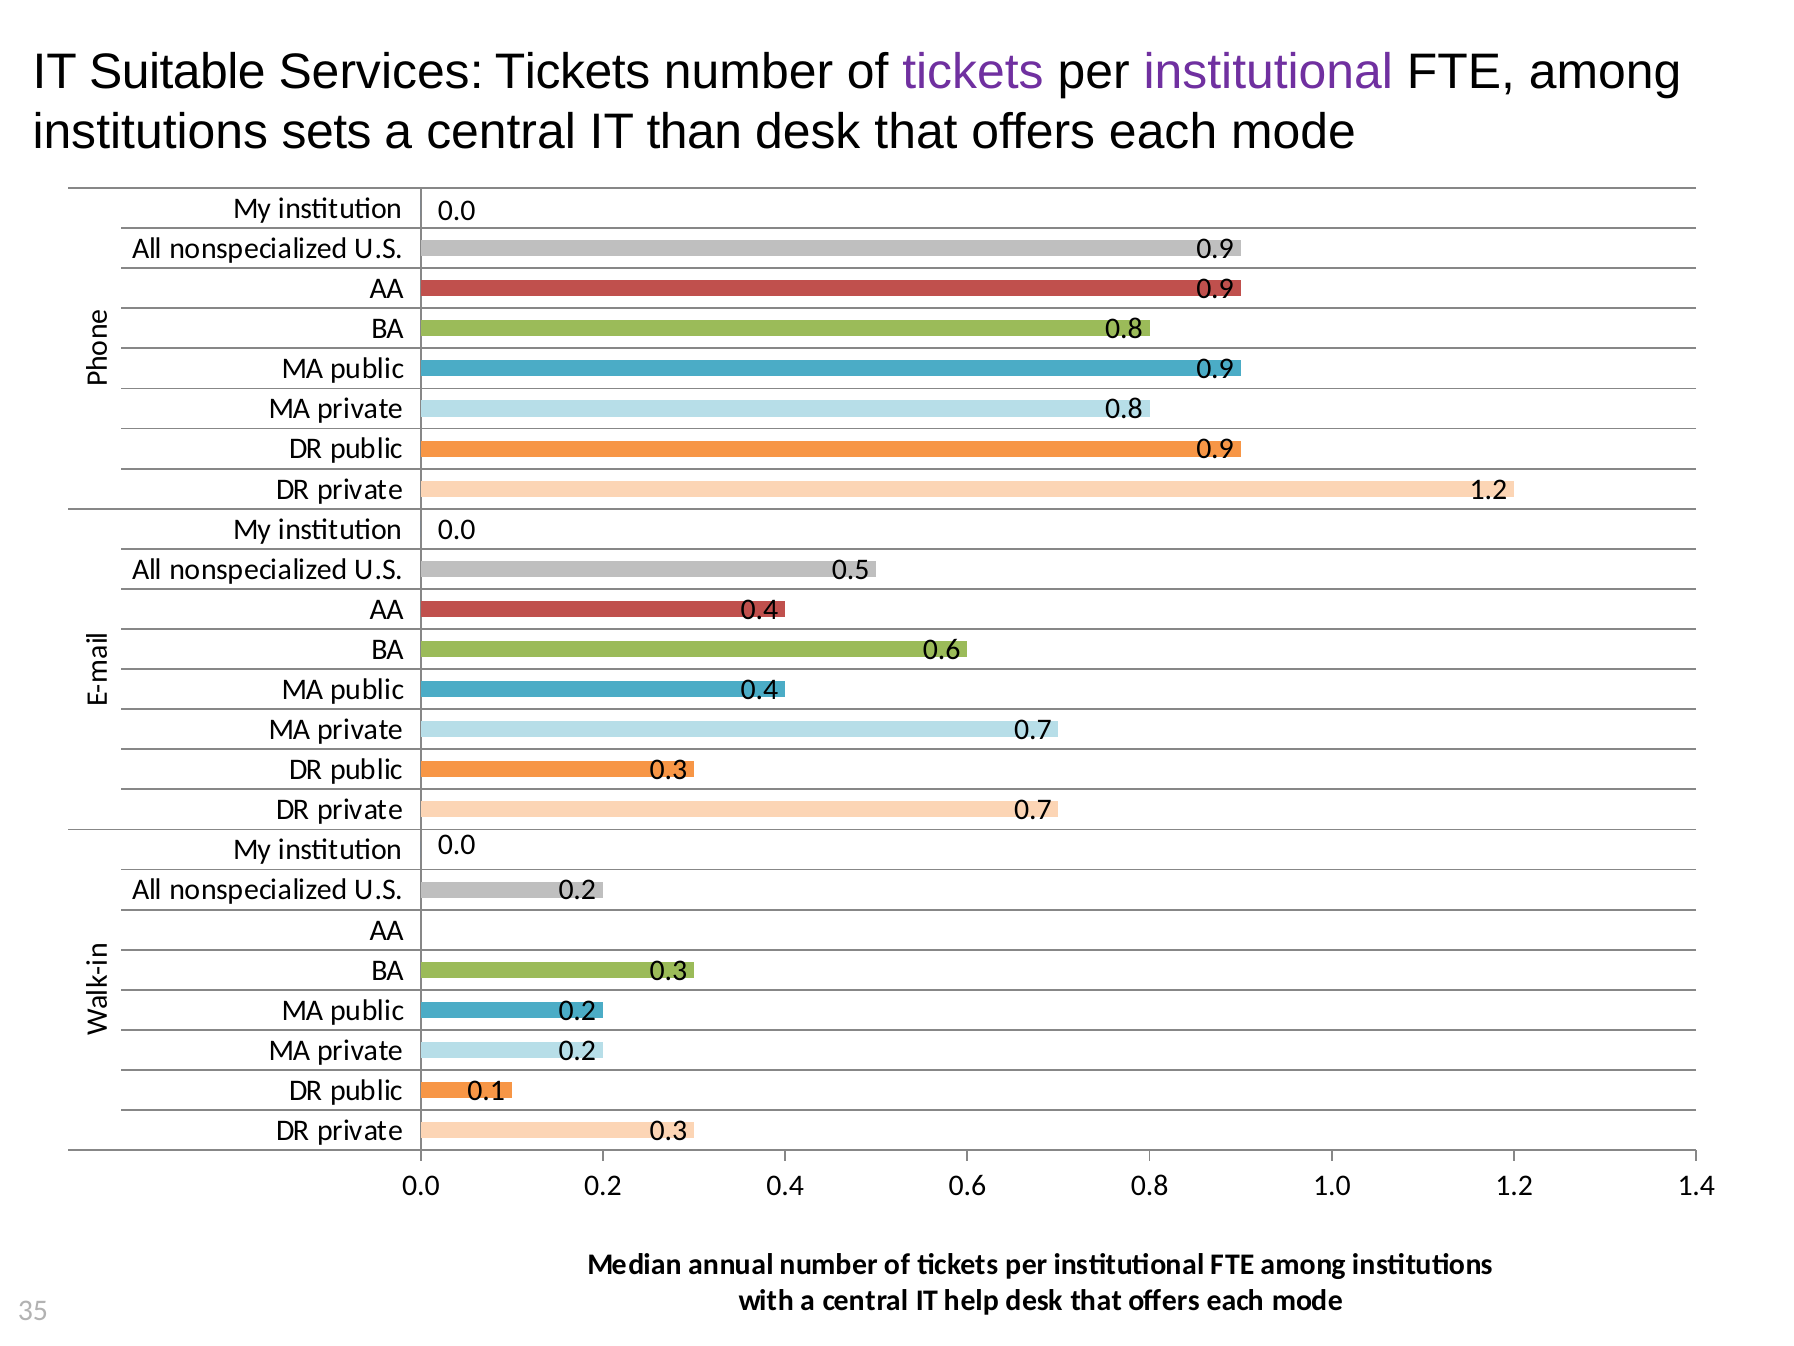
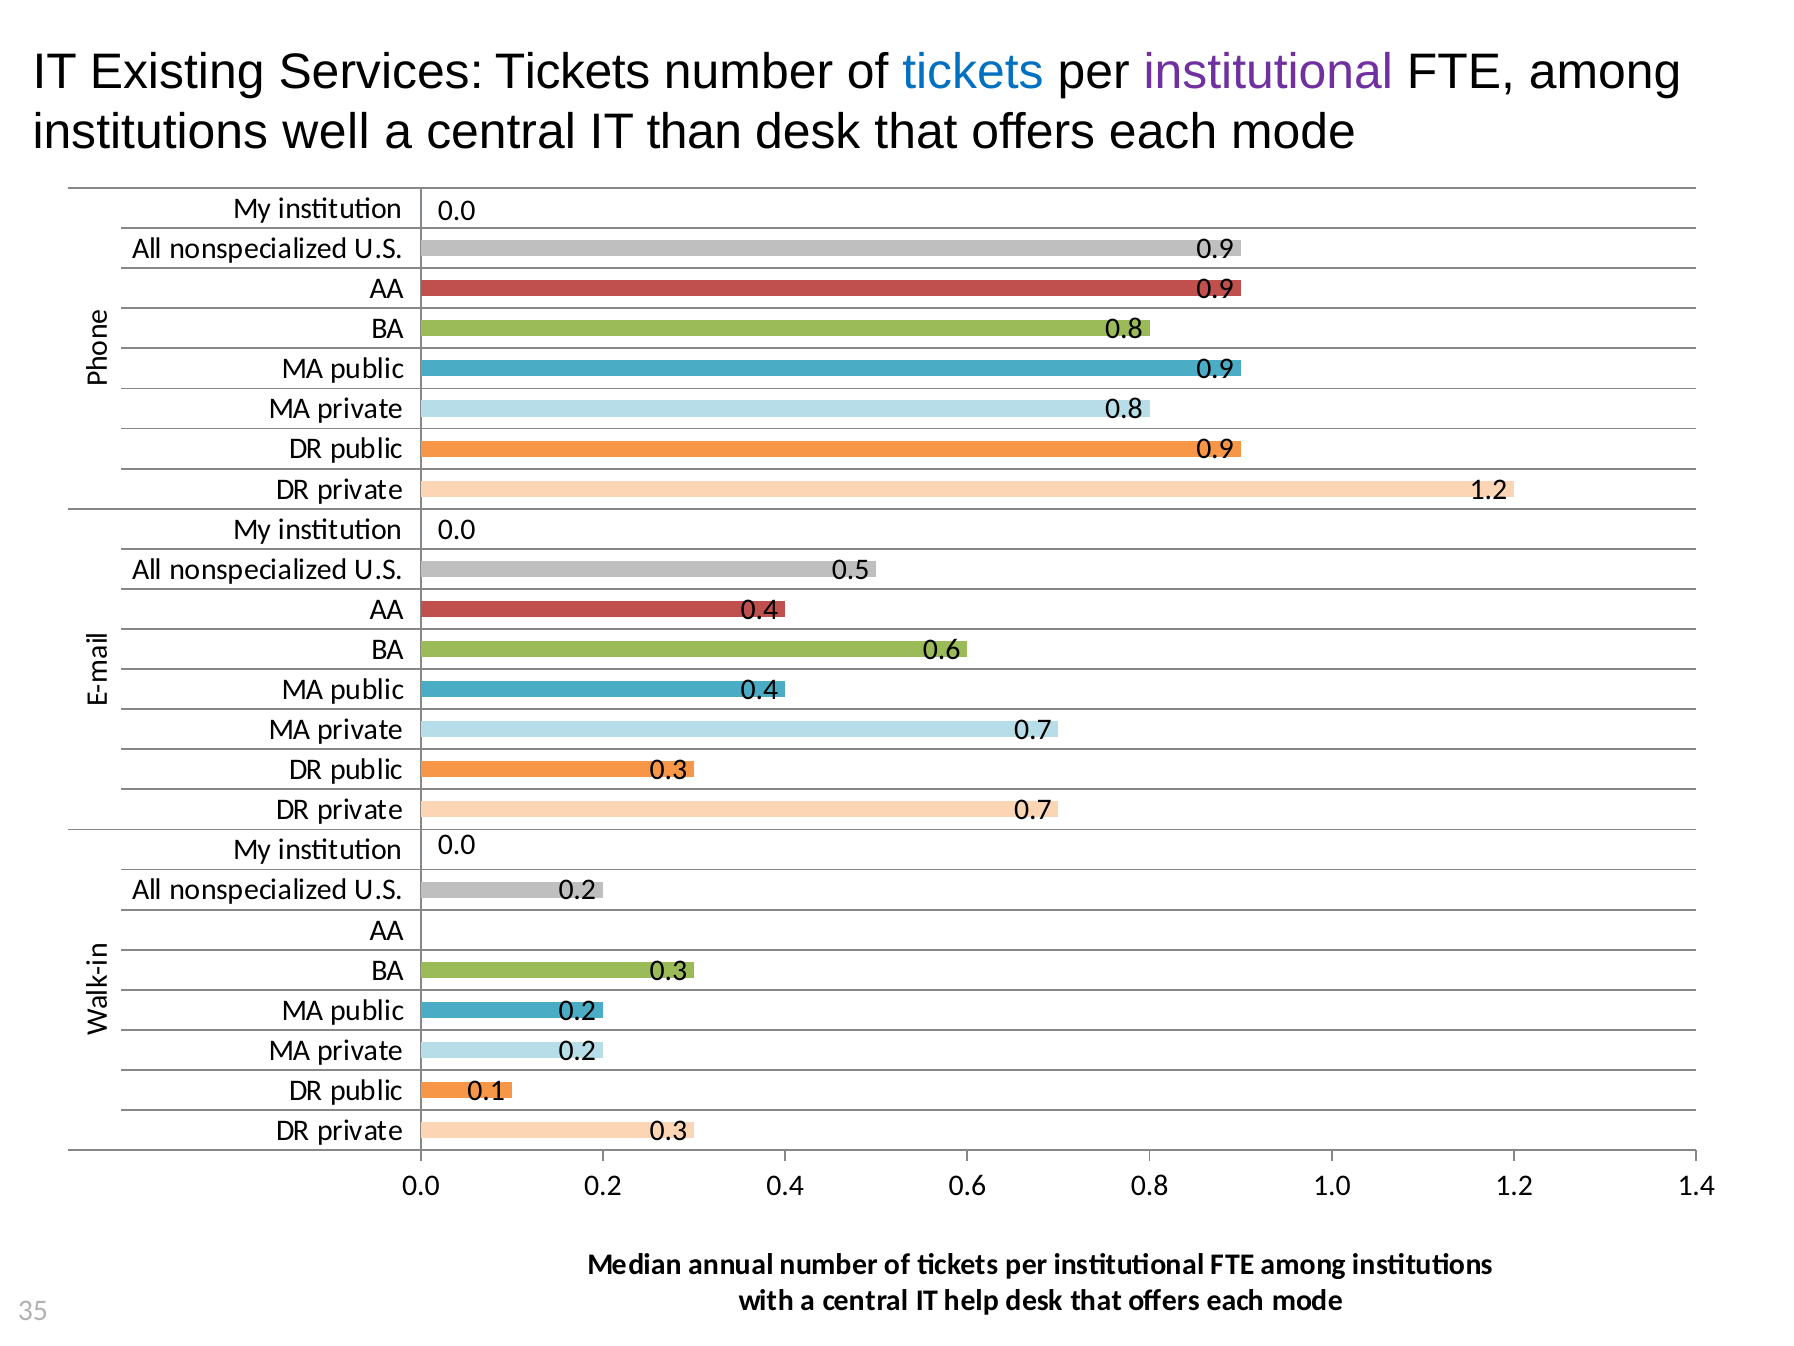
Suitable: Suitable -> Existing
tickets at (973, 72) colour: purple -> blue
sets: sets -> well
